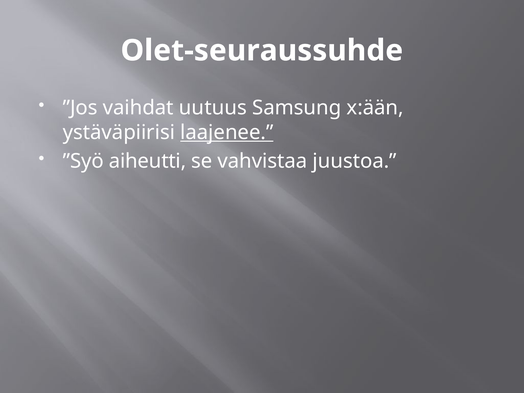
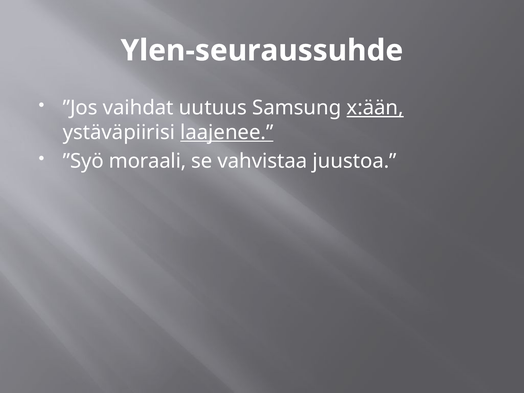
Olet-seuraussuhde: Olet-seuraussuhde -> Ylen-seuraussuhde
x:ään underline: none -> present
aiheutti: aiheutti -> moraali
